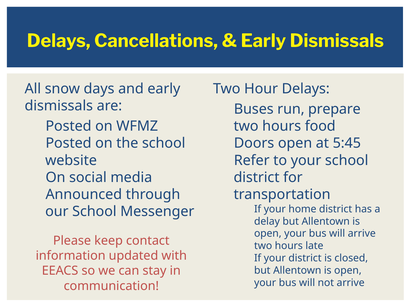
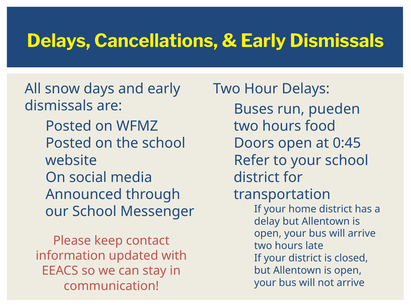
prepare: prepare -> pueden
5:45: 5:45 -> 0:45
